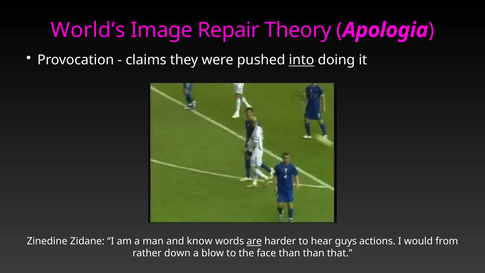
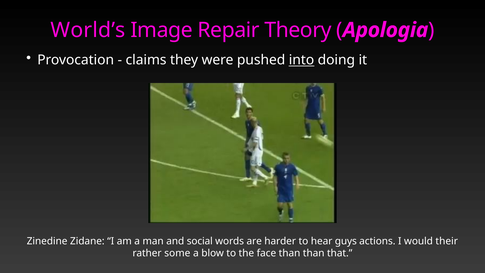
know: know -> social
are underline: present -> none
from: from -> their
down: down -> some
